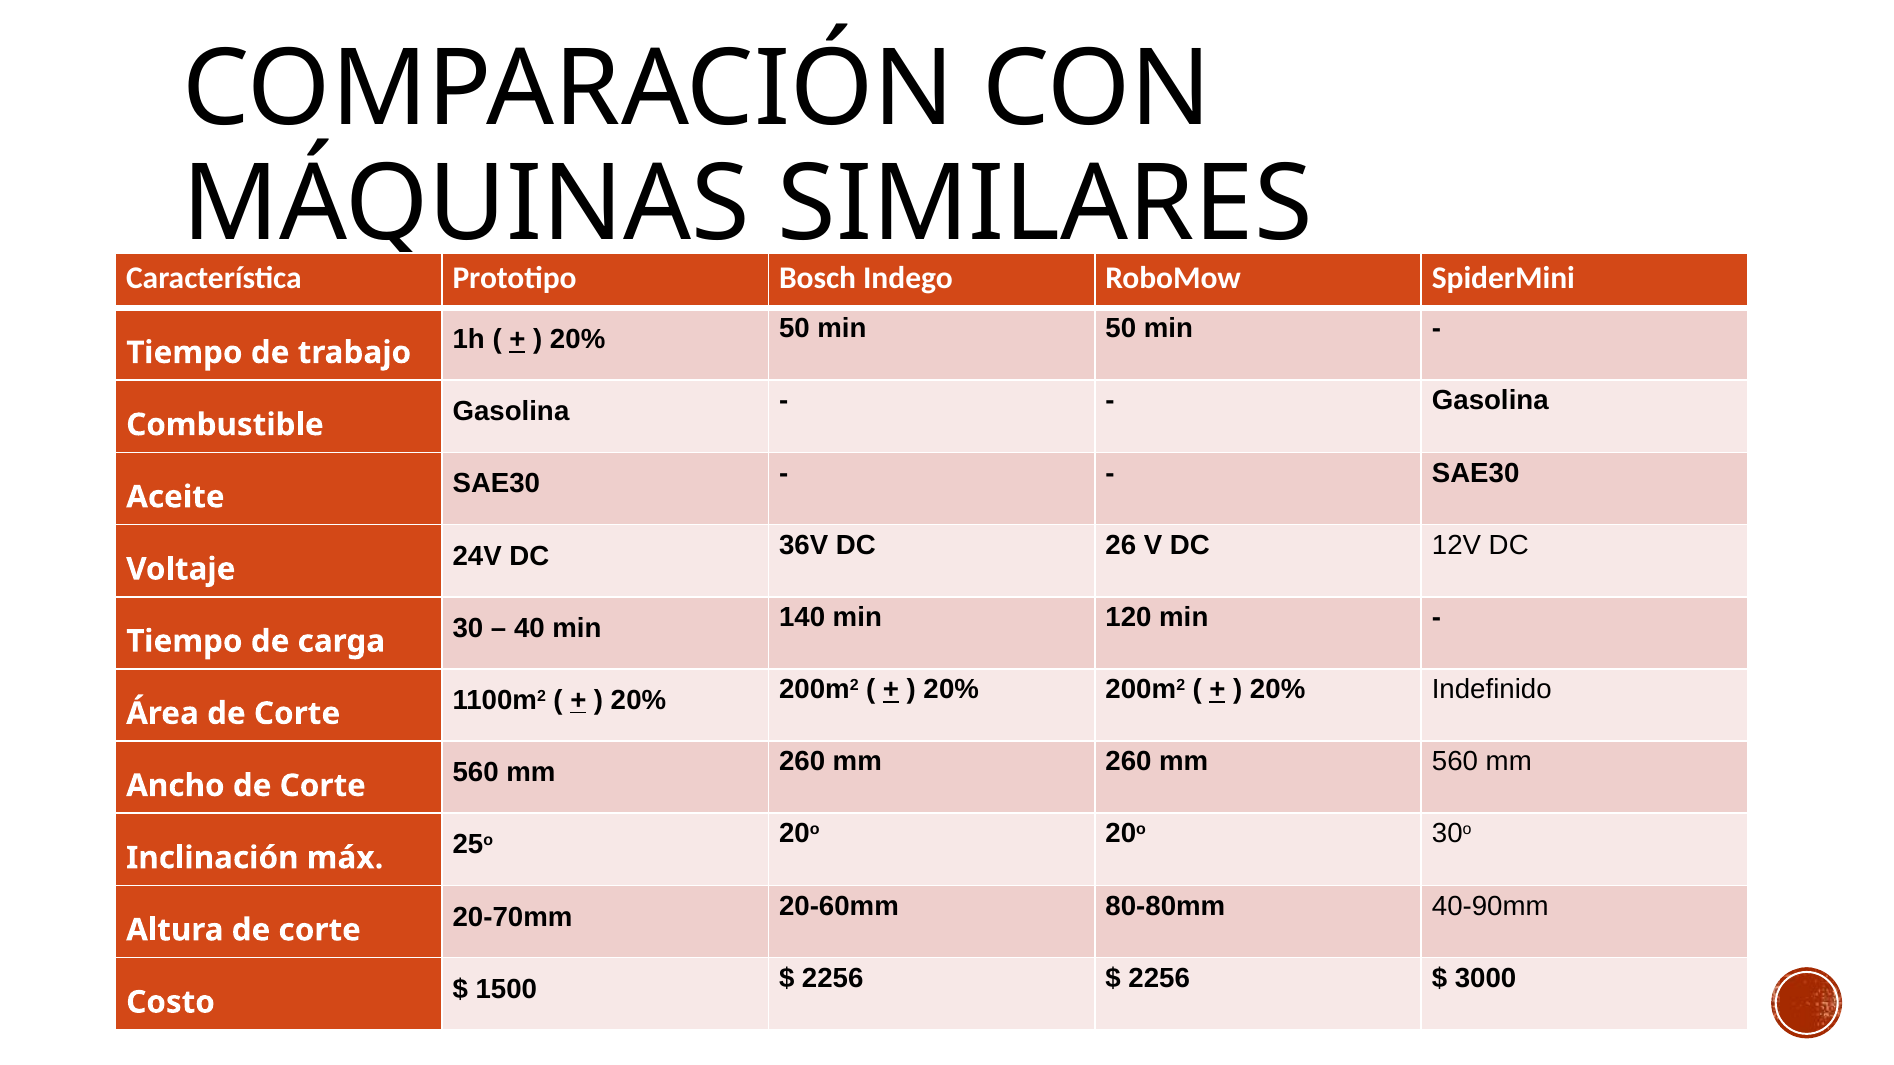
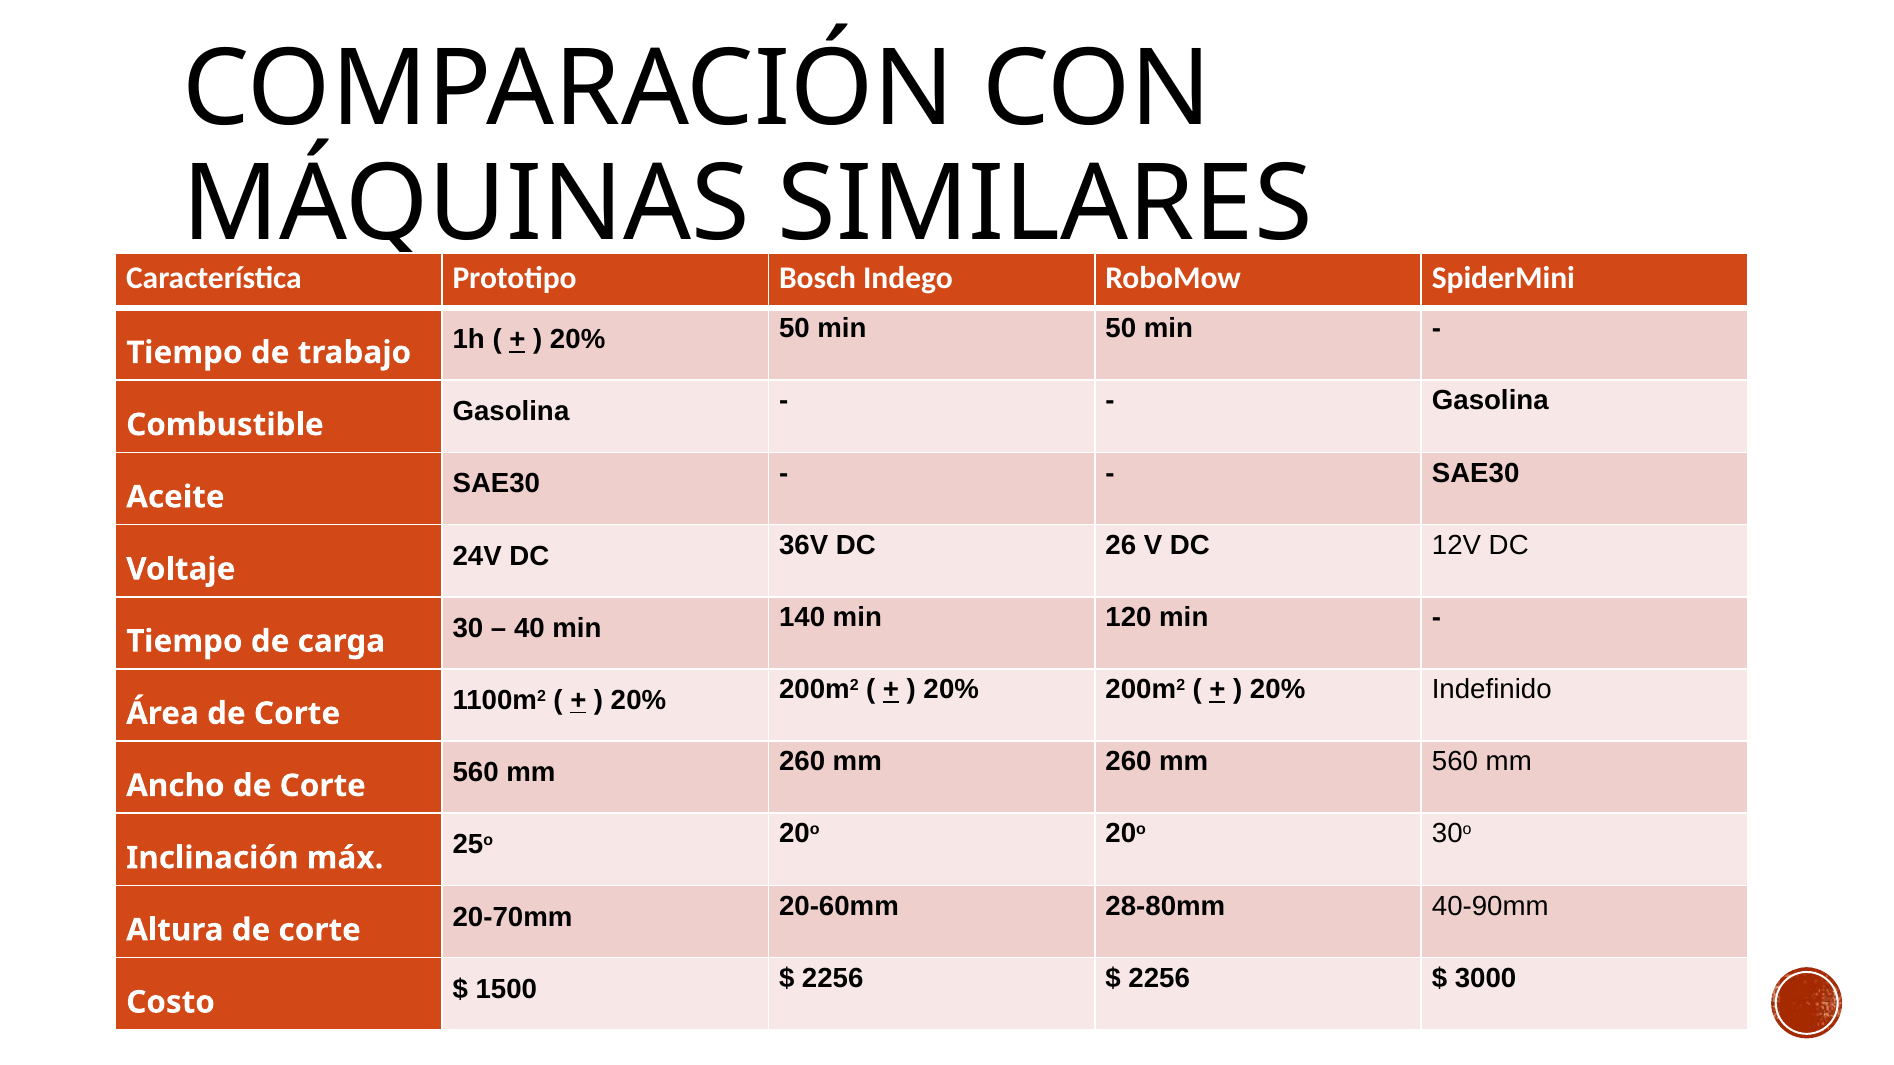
80-80mm: 80-80mm -> 28-80mm
